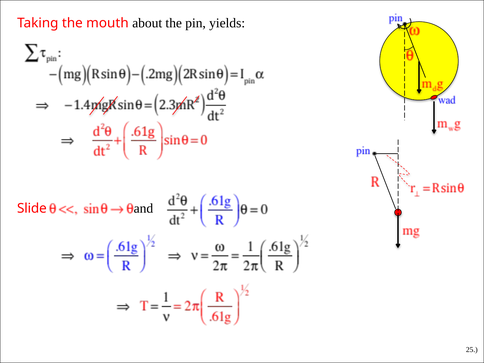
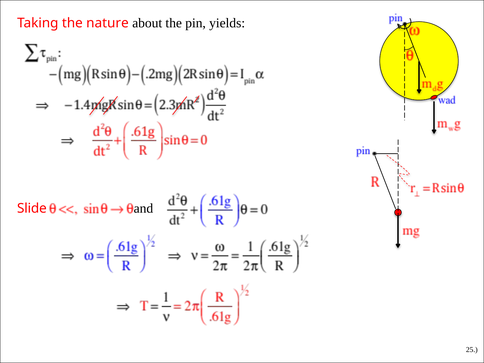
mouth: mouth -> nature
